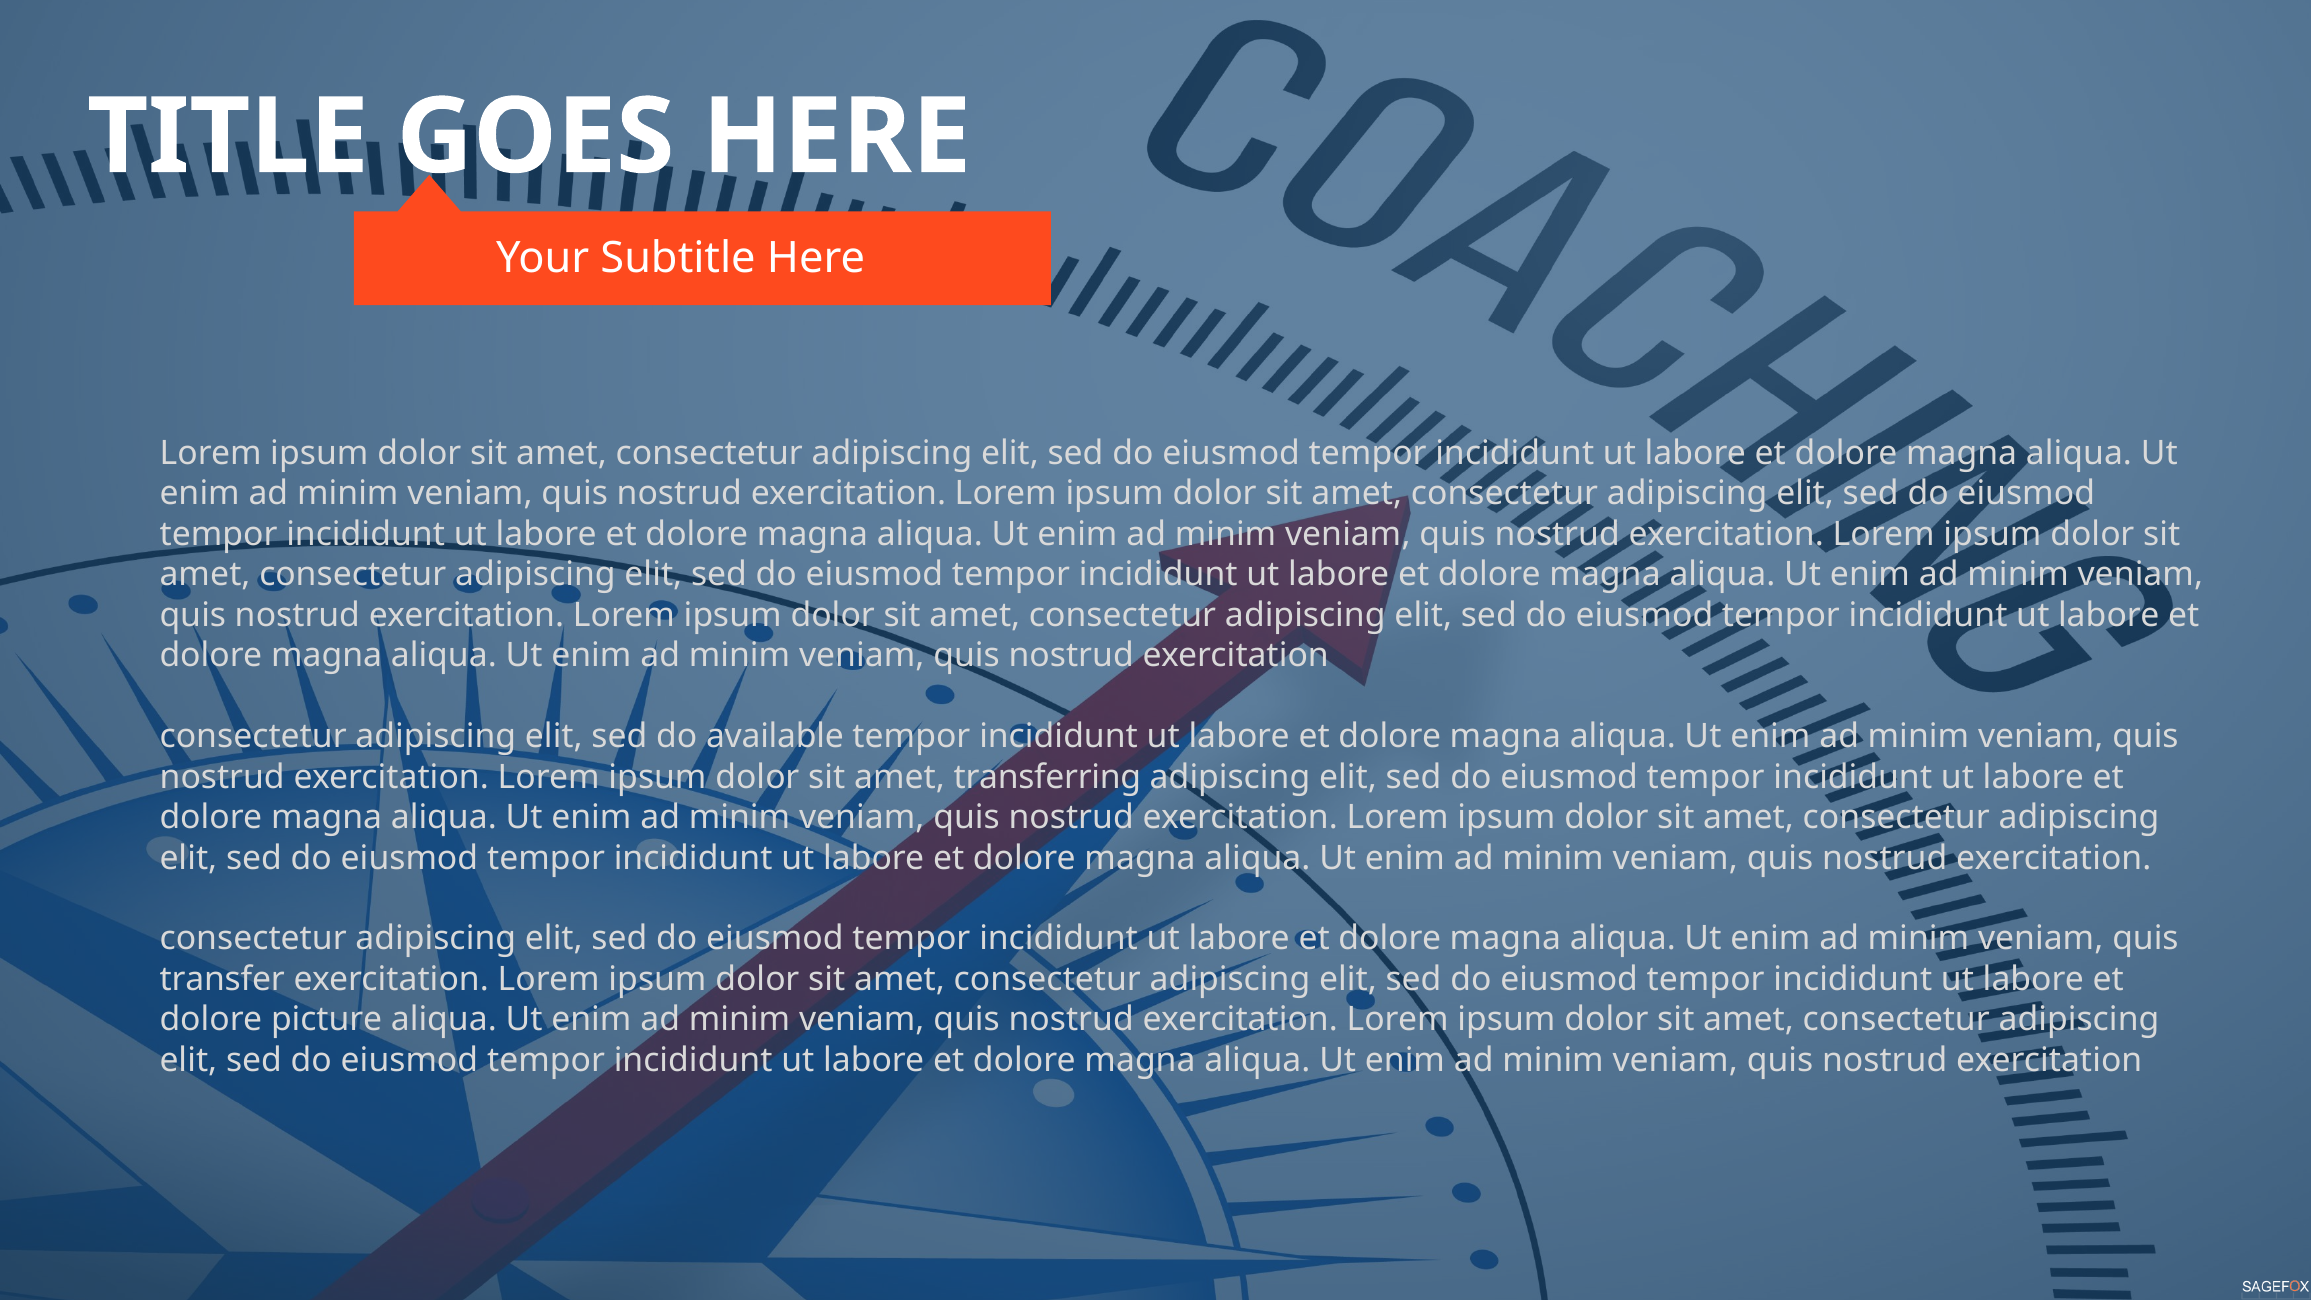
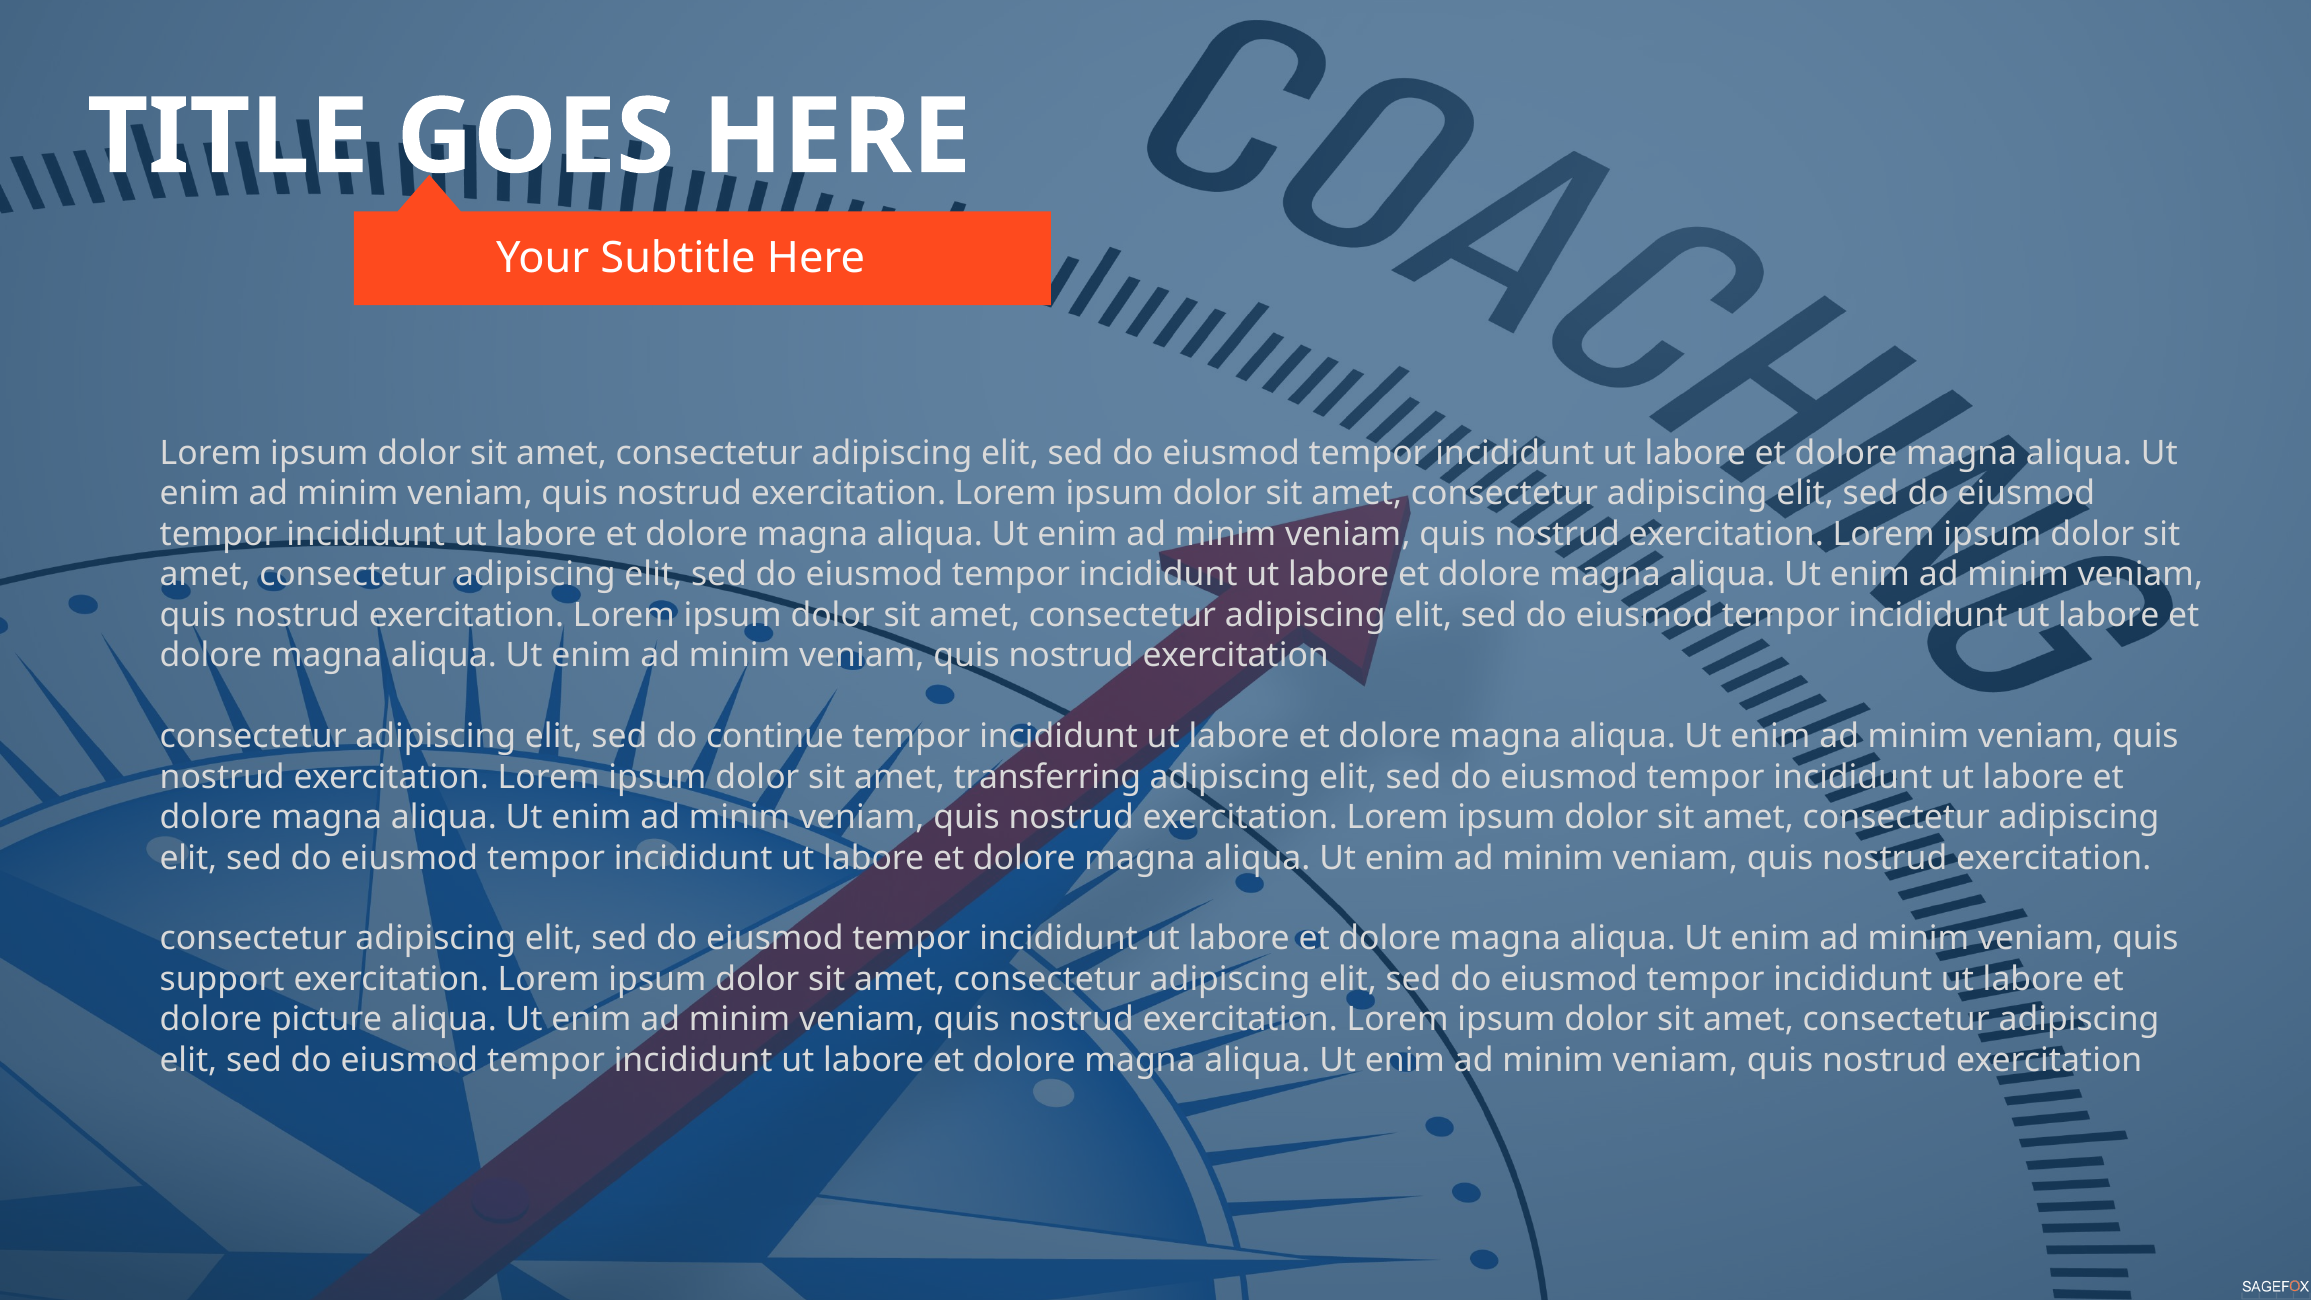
available: available -> continue
transfer: transfer -> support
